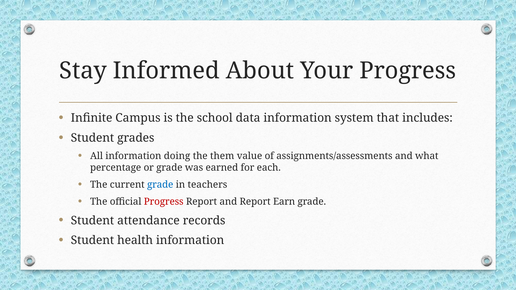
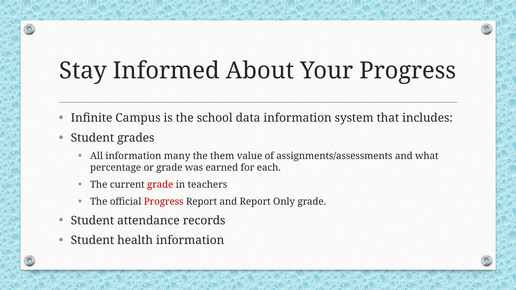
doing: doing -> many
grade at (160, 185) colour: blue -> red
Earn: Earn -> Only
